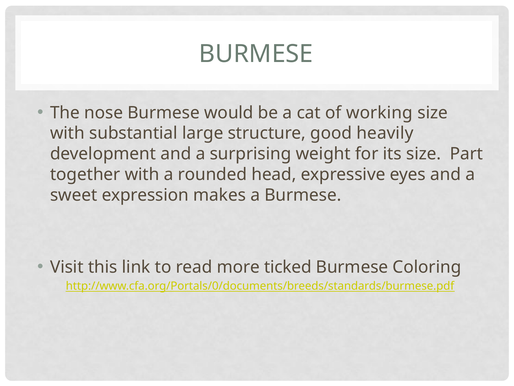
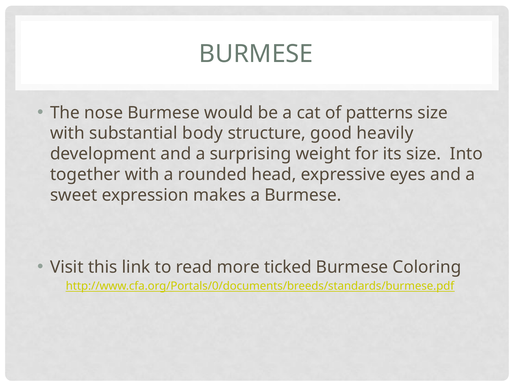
working: working -> patterns
large: large -> body
Part: Part -> Into
